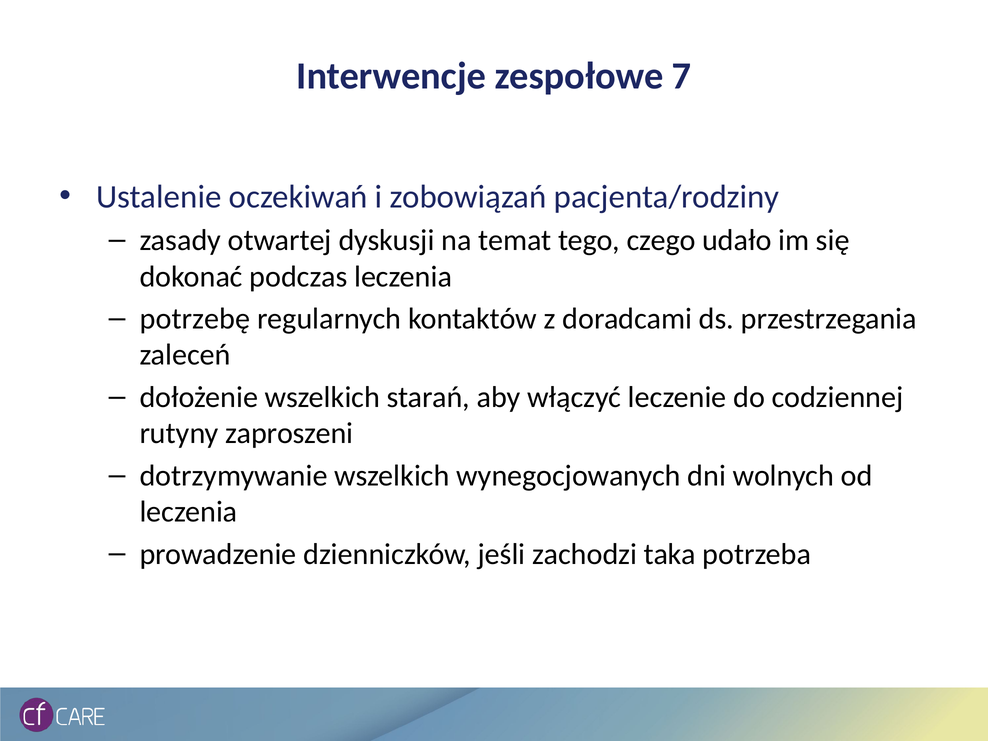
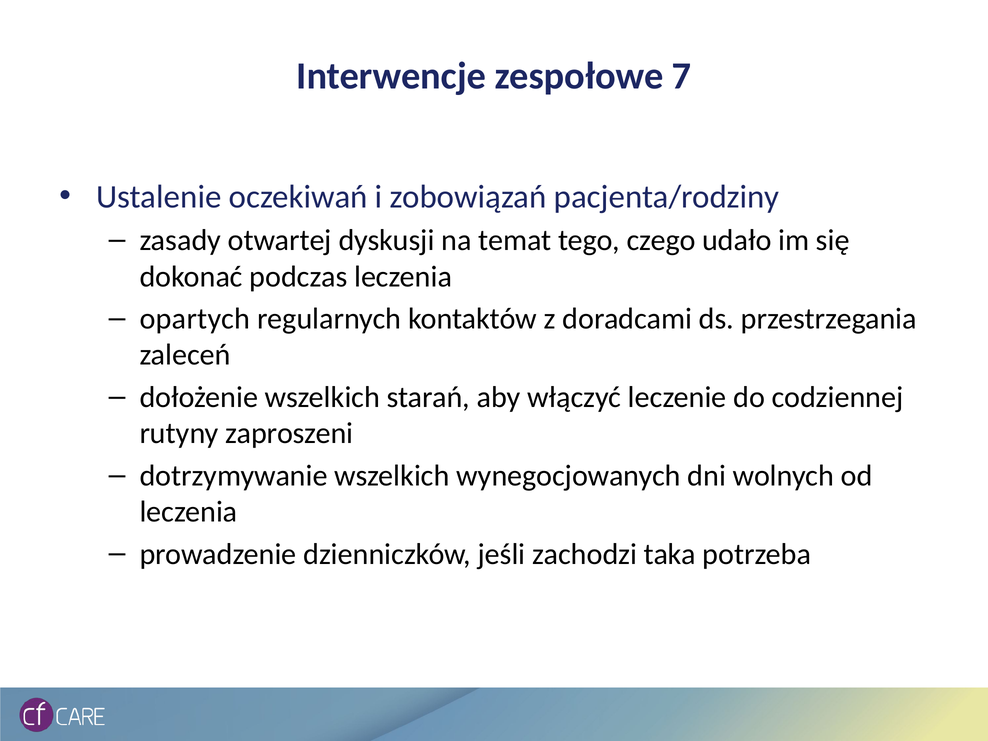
potrzebę: potrzebę -> opartych
